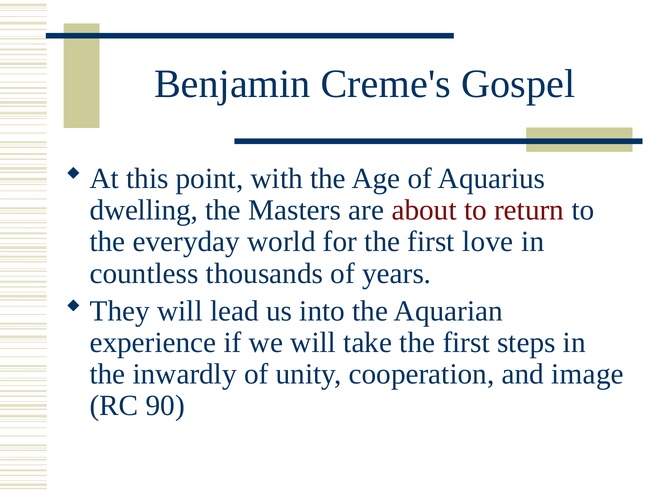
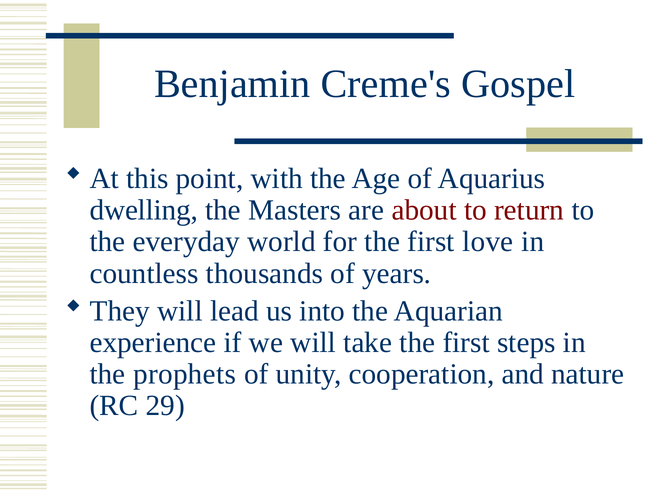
inwardly: inwardly -> prophets
image: image -> nature
90: 90 -> 29
